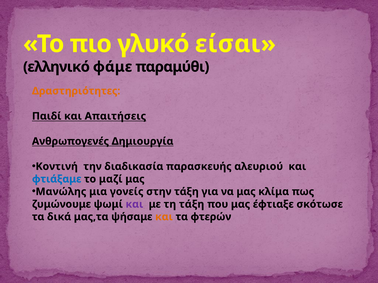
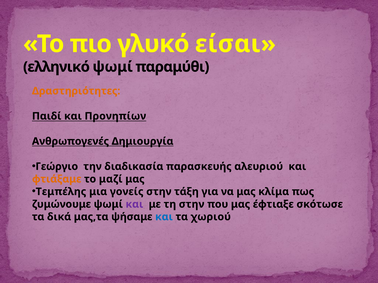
ελληνικό φάμε: φάμε -> ψωμί
Απαιτήσεις: Απαιτήσεις -> Προνηπίων
Κοντινή: Κοντινή -> Γεώργιο
φτιάξαμε colour: blue -> orange
Μανώλης: Μανώλης -> Τεμπέλης
τη τάξη: τάξη -> στην
και at (164, 217) colour: orange -> blue
φτερών: φτερών -> χωριού
